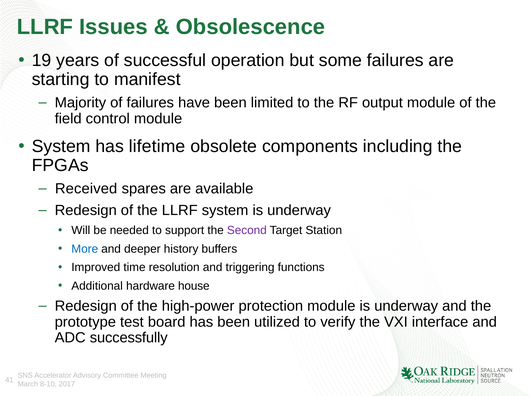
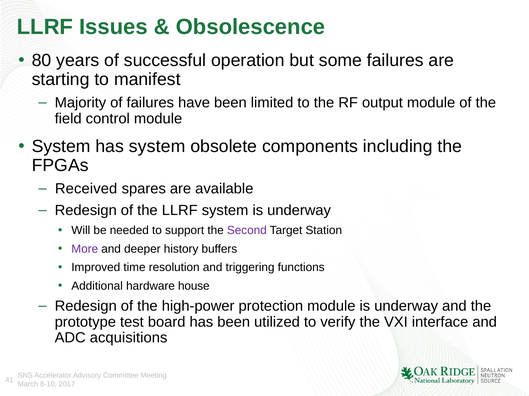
19: 19 -> 80
has lifetime: lifetime -> system
More colour: blue -> purple
successfully: successfully -> acquisitions
